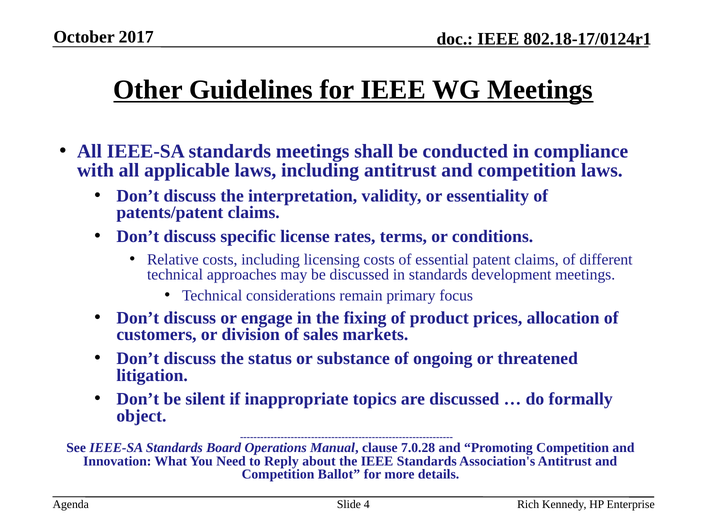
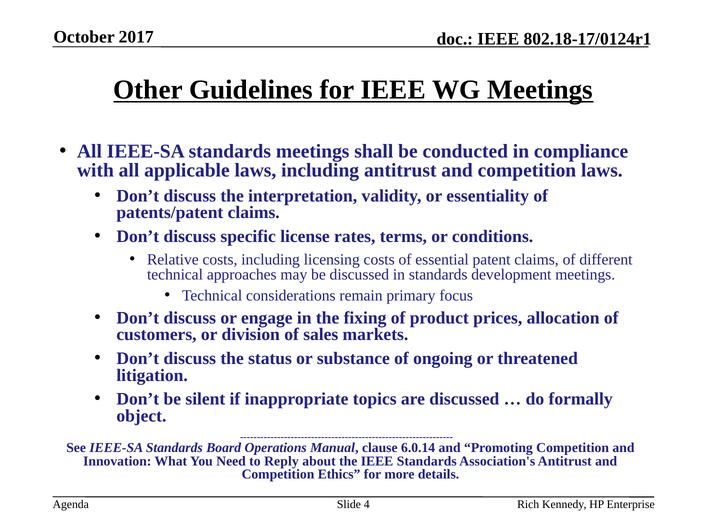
7.0.28: 7.0.28 -> 6.0.14
Ballot: Ballot -> Ethics
